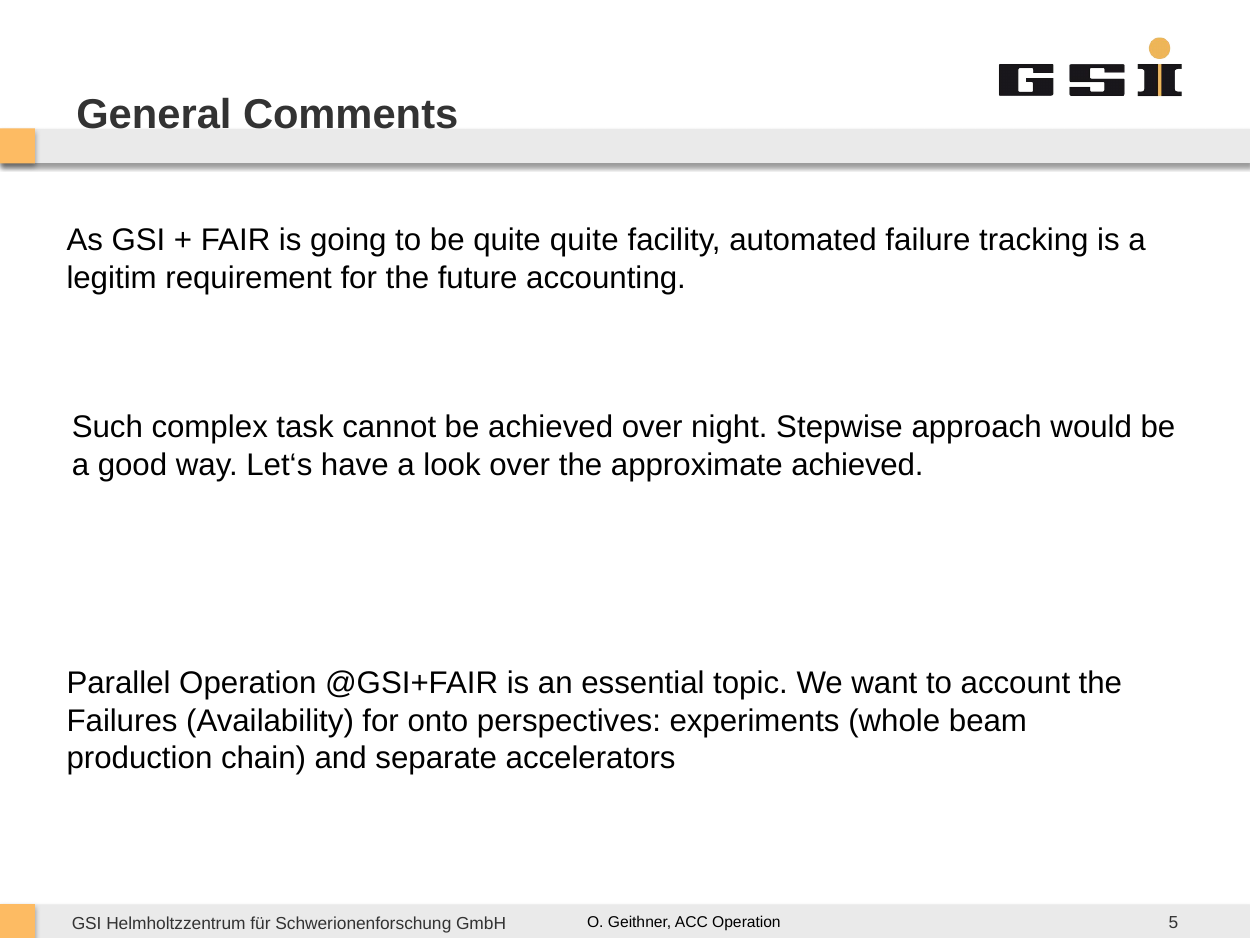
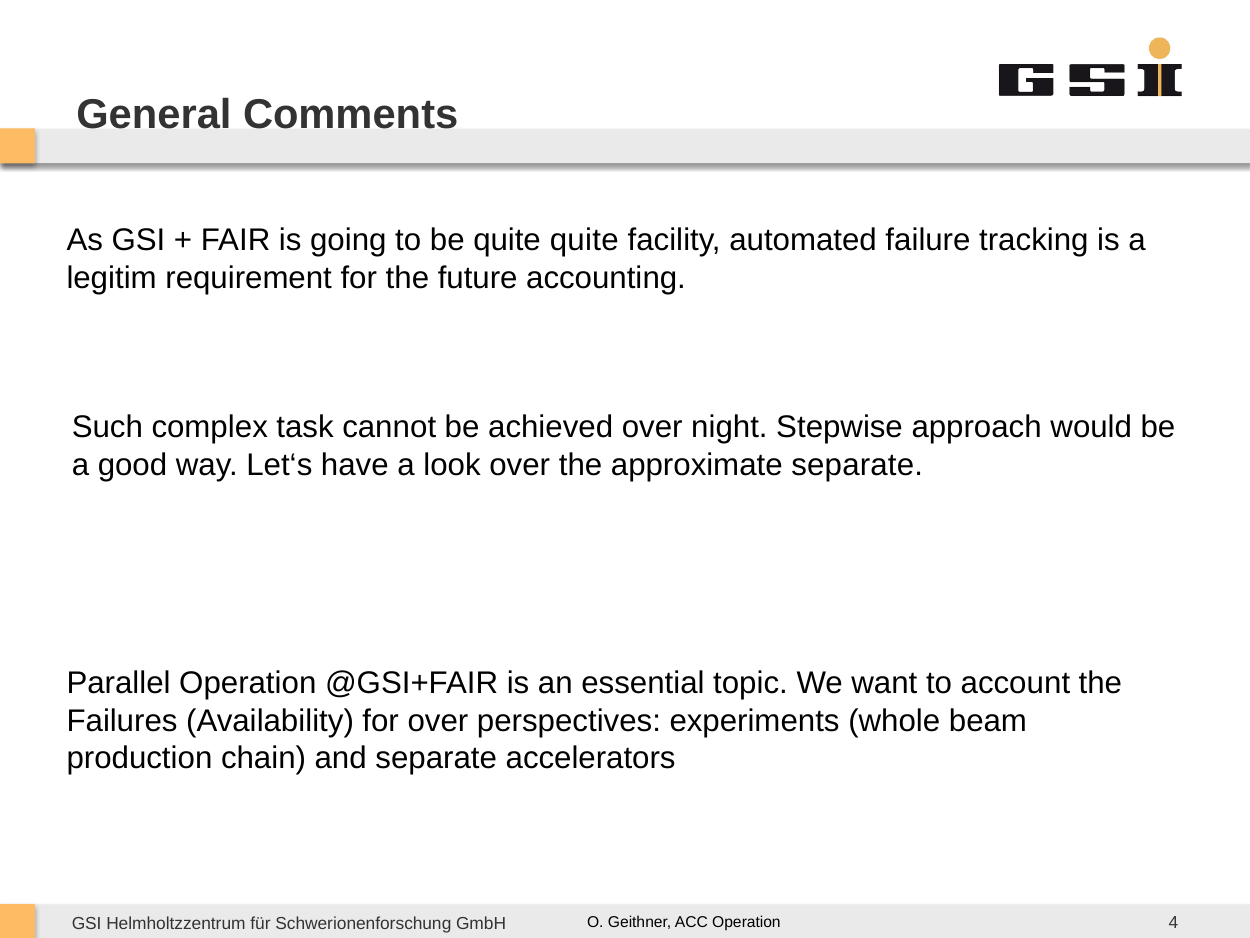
approximate achieved: achieved -> separate
for onto: onto -> over
5: 5 -> 4
